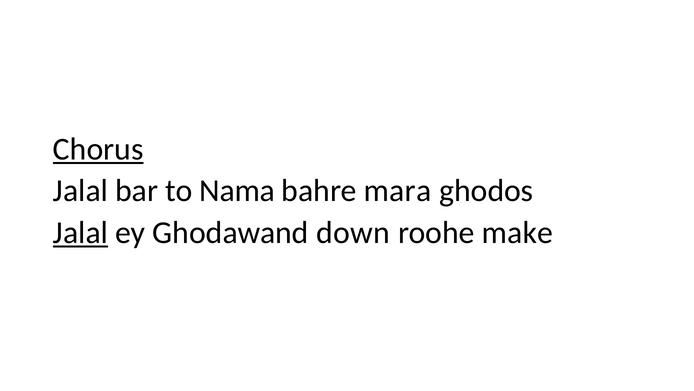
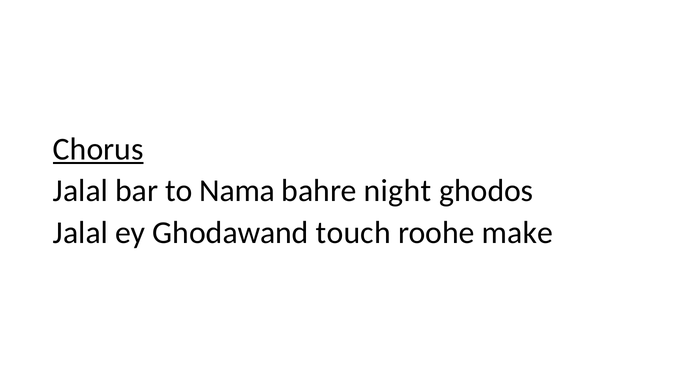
mara: mara -> night
Jalal at (80, 232) underline: present -> none
down: down -> touch
